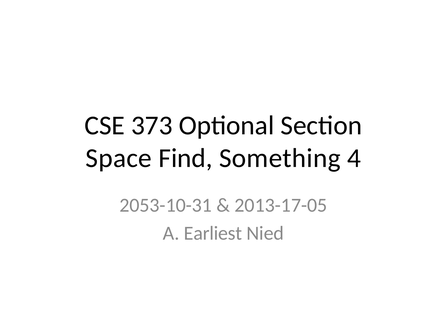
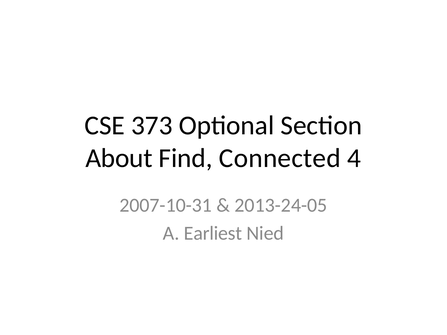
Space: Space -> About
Something: Something -> Connected
2053-10-31: 2053-10-31 -> 2007-10-31
2013-17-05: 2013-17-05 -> 2013-24-05
